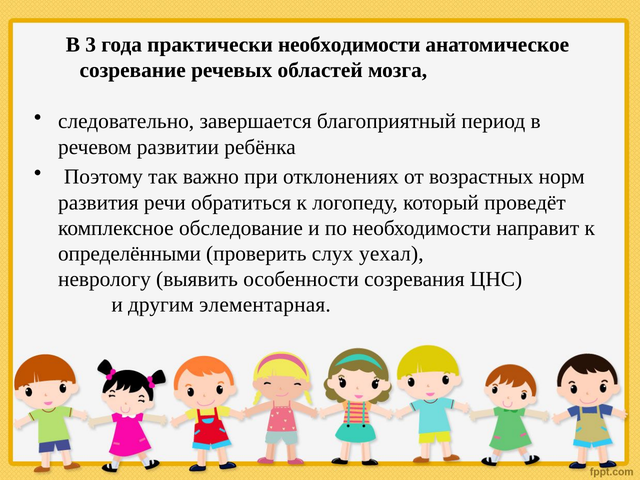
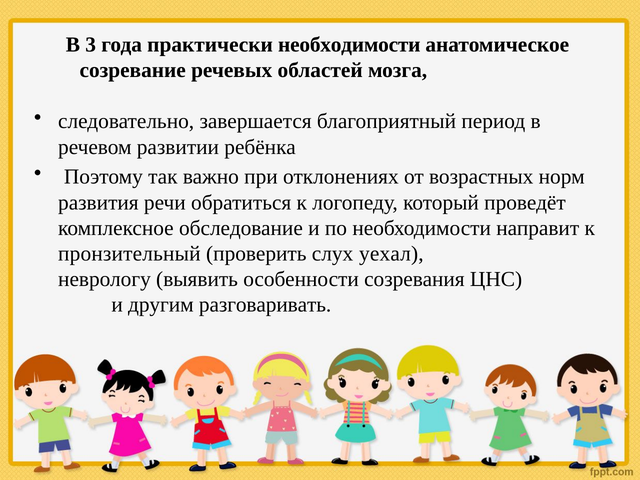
определёнными: определёнными -> пронзительный
элементарная: элементарная -> разговаривать
